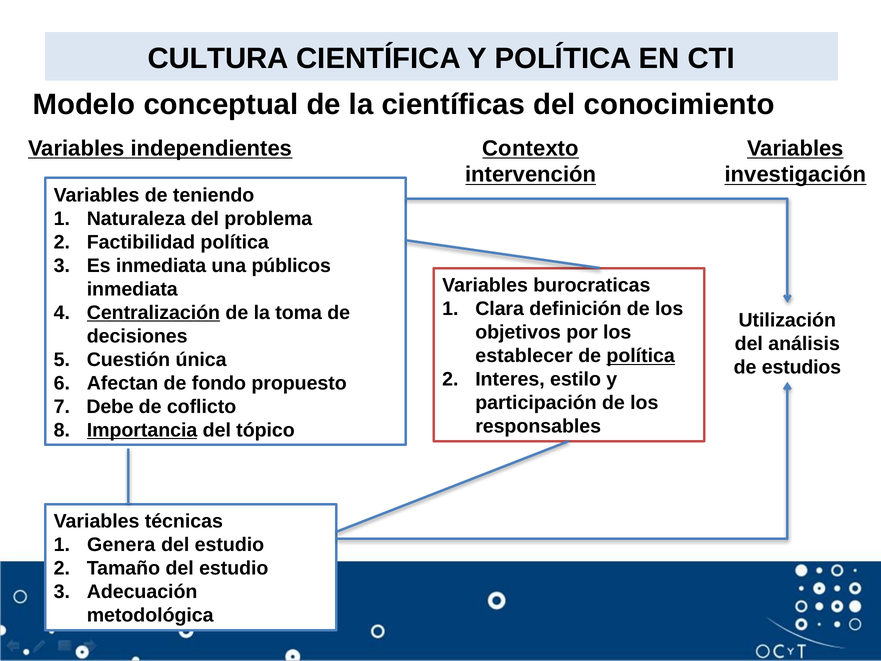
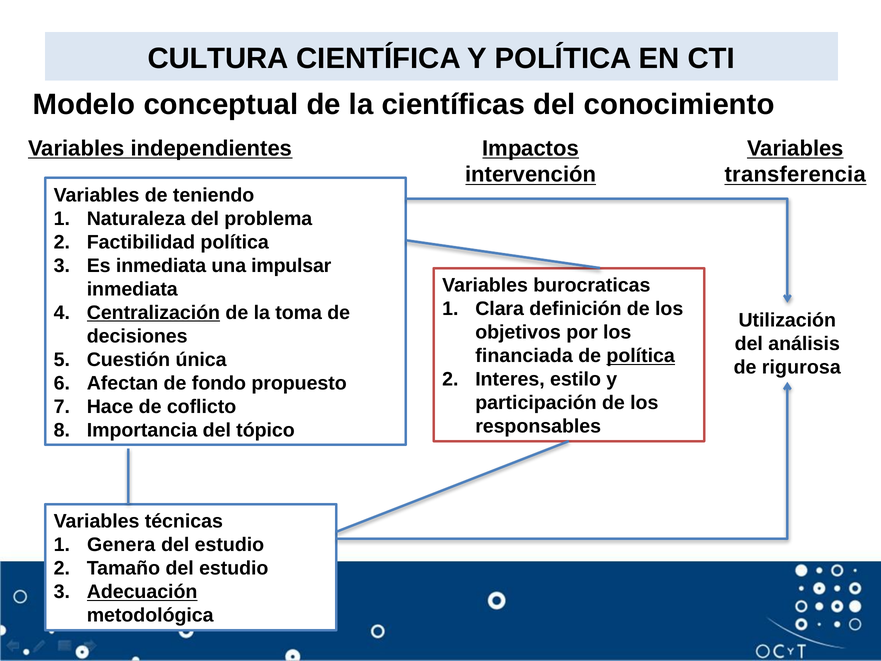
Contexto: Contexto -> Impactos
investigación: investigación -> transferencia
públicos: públicos -> impulsar
establecer: establecer -> financiada
estudios: estudios -> rigurosa
Debe: Debe -> Hace
Importancia underline: present -> none
Adecuación underline: none -> present
